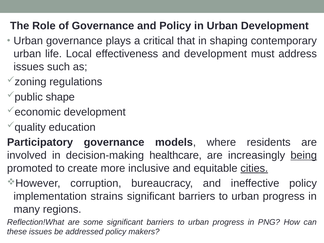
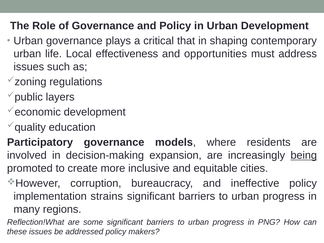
and development: development -> opportunities
shape: shape -> layers
healthcare: healthcare -> expansion
cities underline: present -> none
